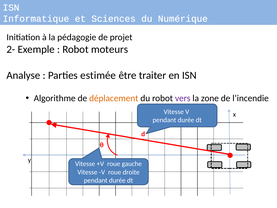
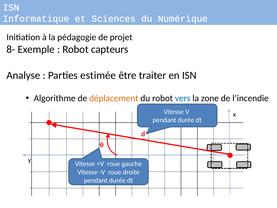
2-: 2- -> 8-
moteurs: moteurs -> capteurs
vers colour: purple -> blue
